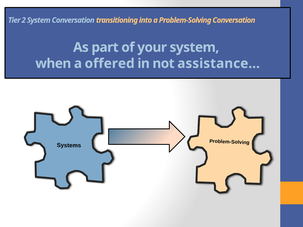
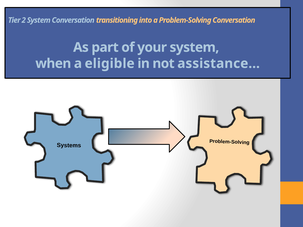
offered: offered -> eligible
